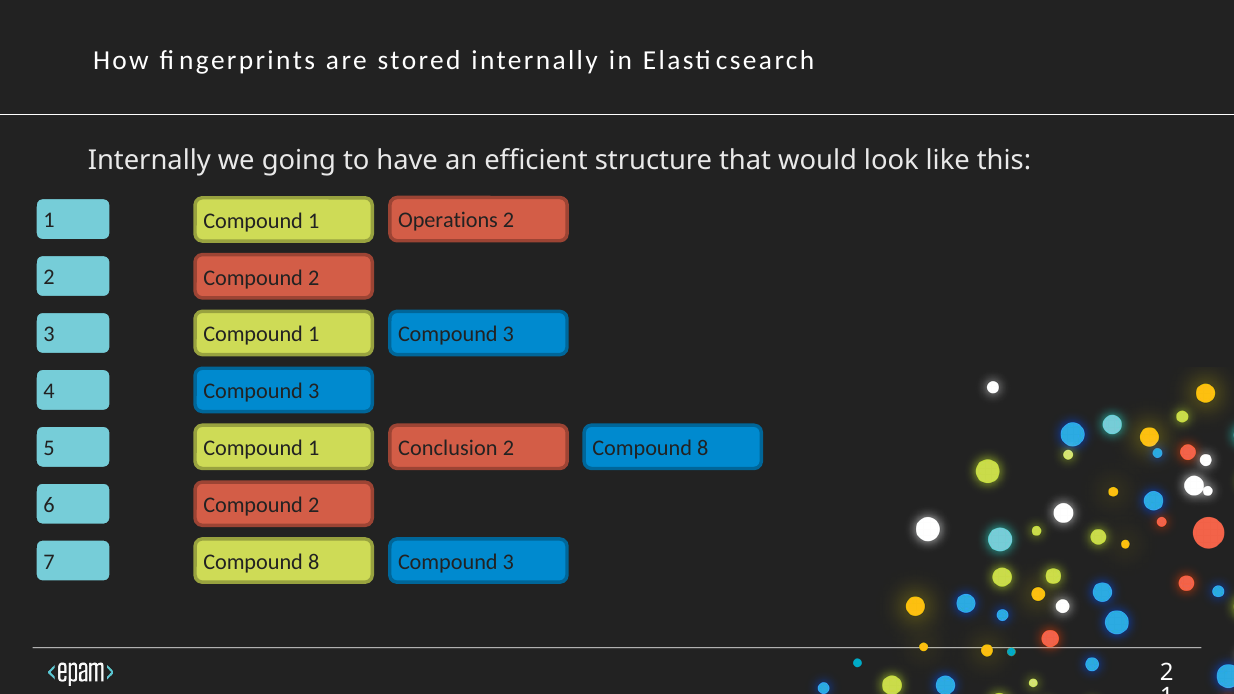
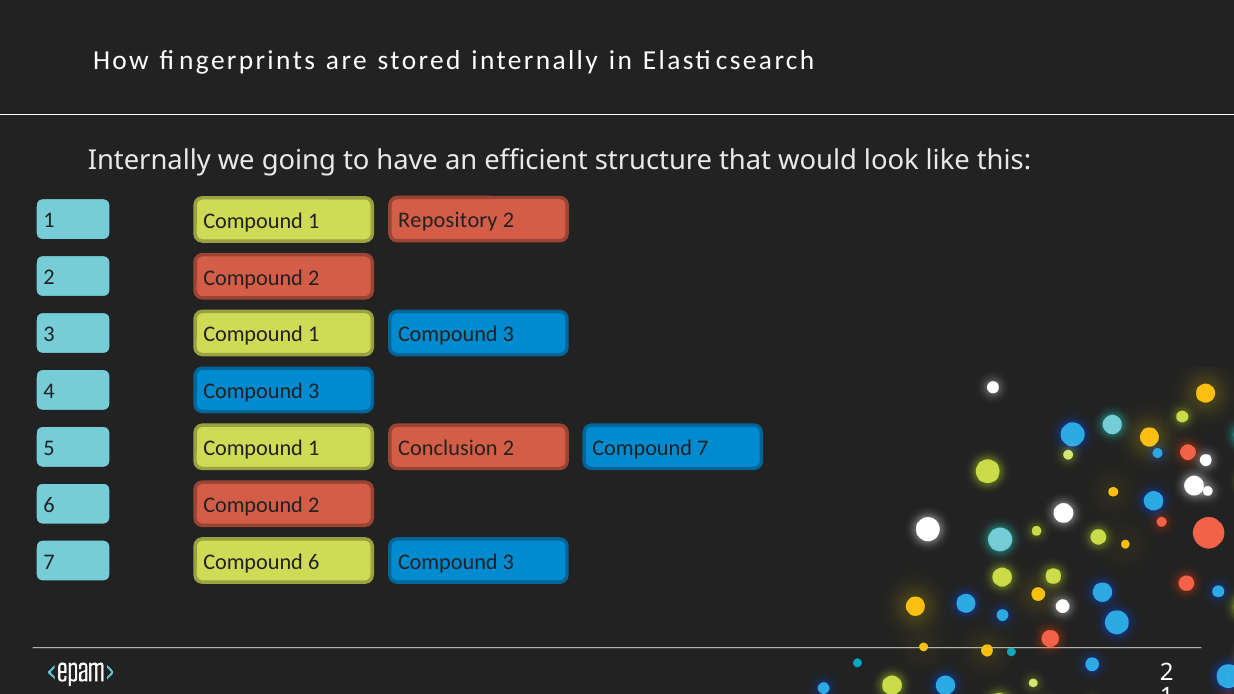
Operations: Operations -> Repository
2 Compound 8: 8 -> 7
8 at (314, 562): 8 -> 6
